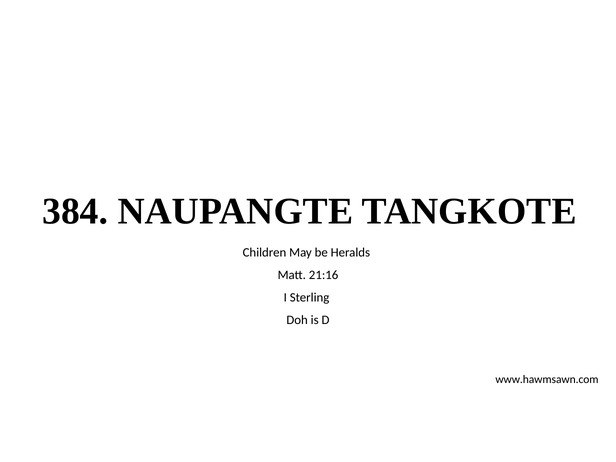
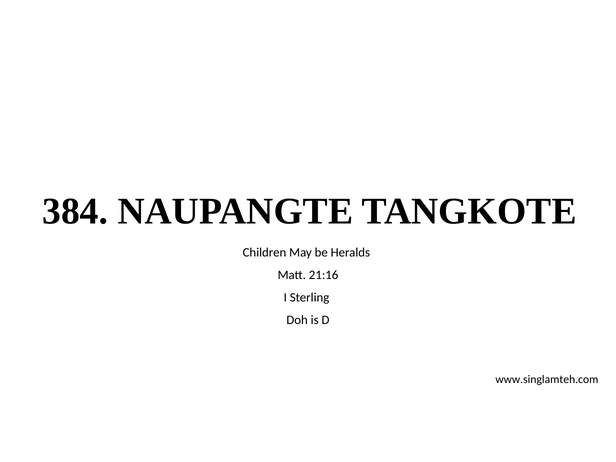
www.hawmsawn.com: www.hawmsawn.com -> www.singlamteh.com
